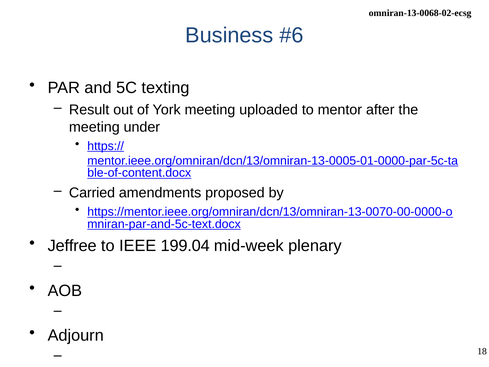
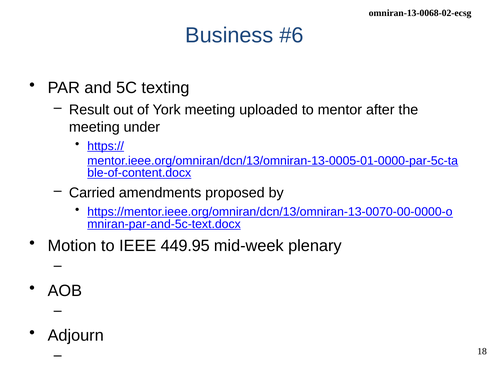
Jeffree: Jeffree -> Motion
199.04: 199.04 -> 449.95
